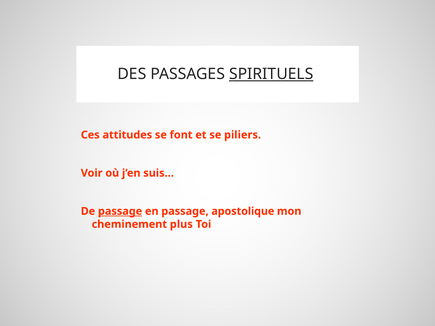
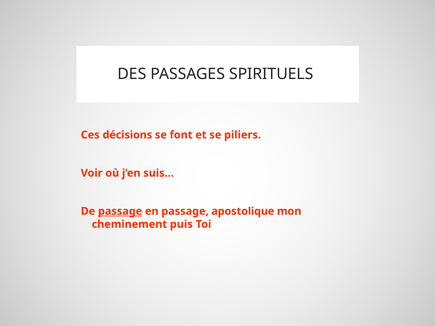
SPIRITUELS underline: present -> none
attitudes: attitudes -> décisions
plus: plus -> puis
